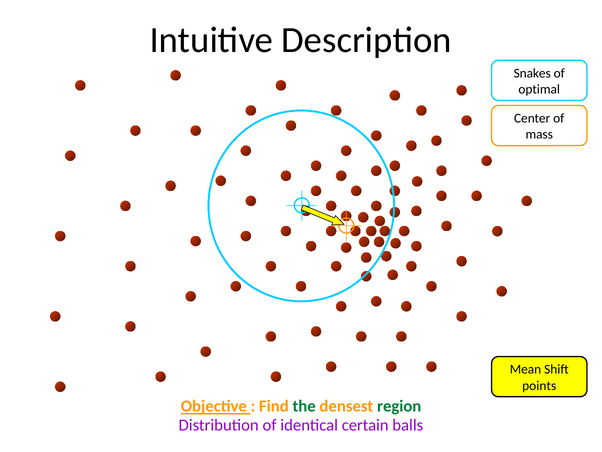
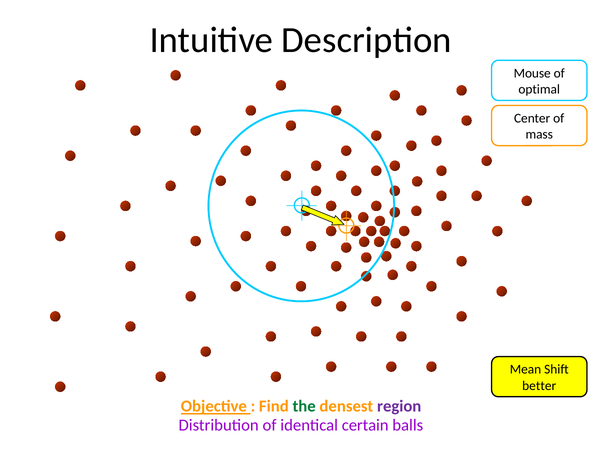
Snakes: Snakes -> Mouse
points: points -> better
region colour: green -> purple
